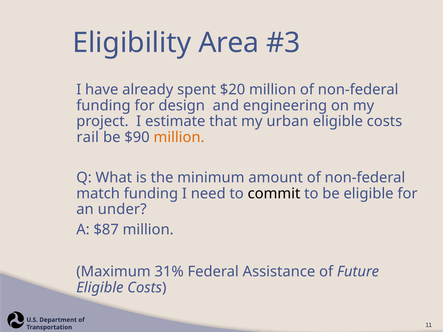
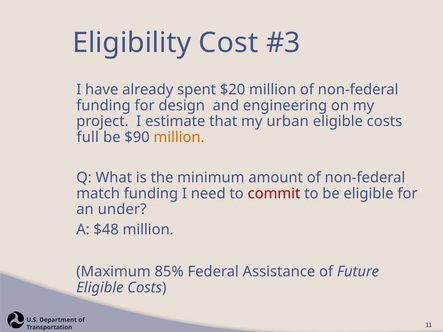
Area: Area -> Cost
rail: rail -> full
commit colour: black -> red
$87: $87 -> $48
31%: 31% -> 85%
